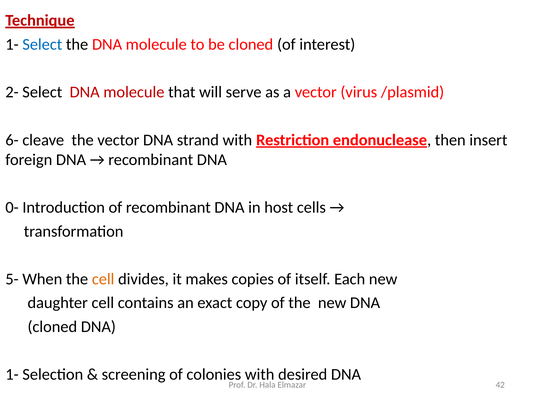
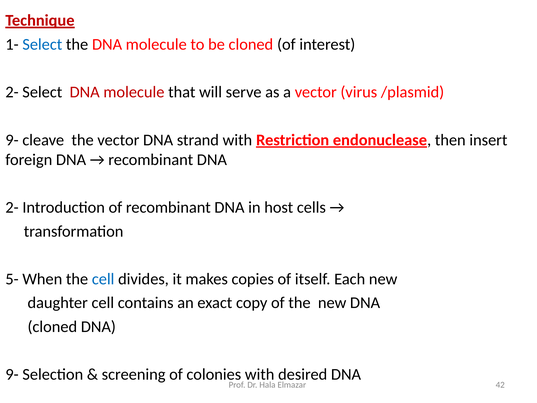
6- at (12, 140): 6- -> 9-
0- at (12, 207): 0- -> 2-
cell at (103, 279) colour: orange -> blue
1- at (12, 374): 1- -> 9-
